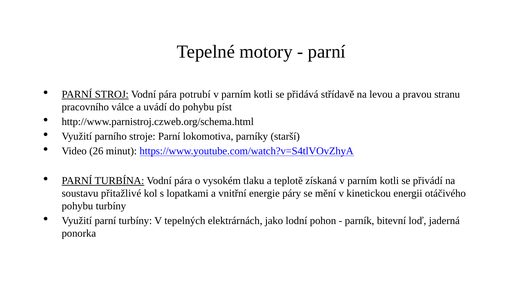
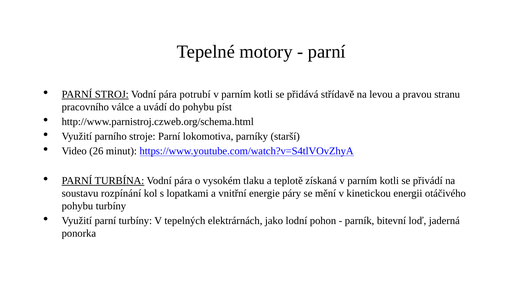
přitažlivé: přitažlivé -> rozpínání
